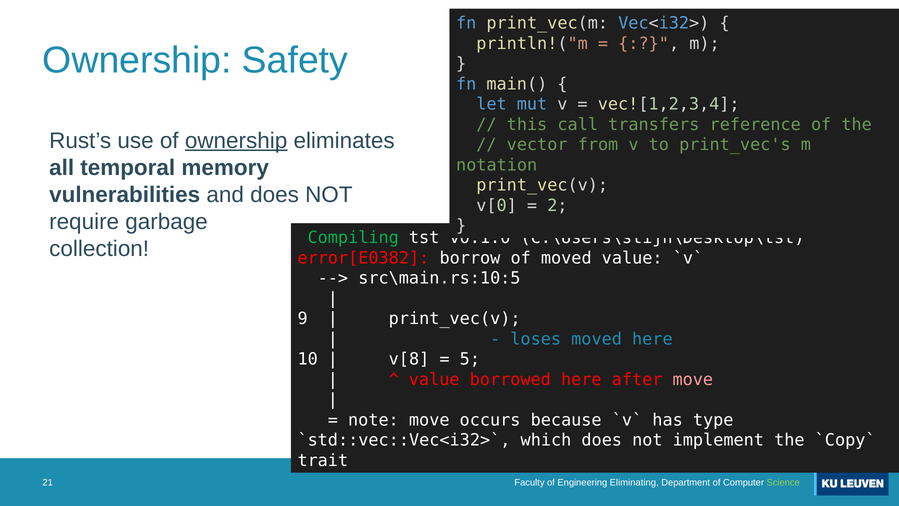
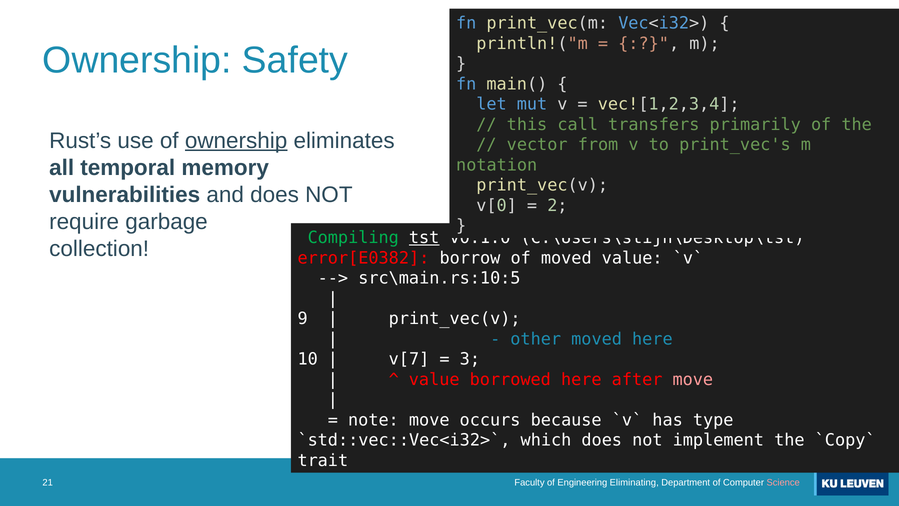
reference: reference -> primarily
tst underline: none -> present
loses: loses -> other
v[8: v[8 -> v[7
5: 5 -> 3
Science colour: light green -> pink
